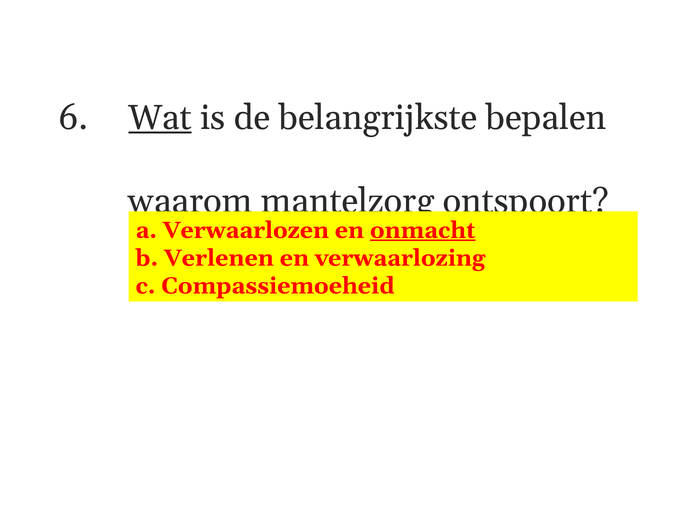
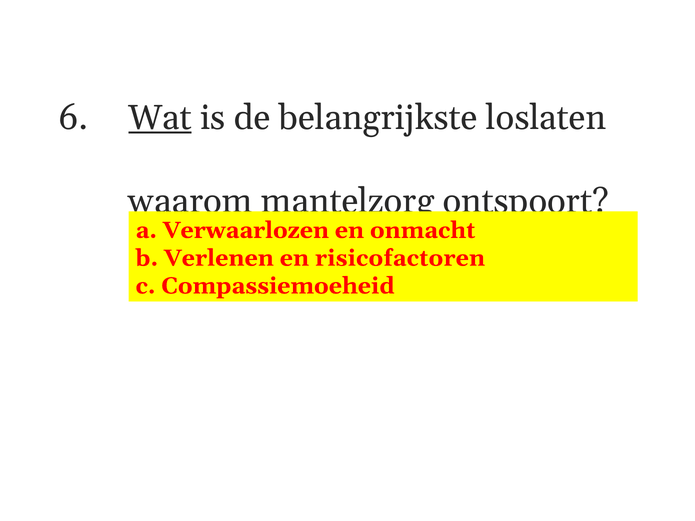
bepalen: bepalen -> loslaten
onmacht underline: present -> none
verwaarlozing: verwaarlozing -> risicofactoren
